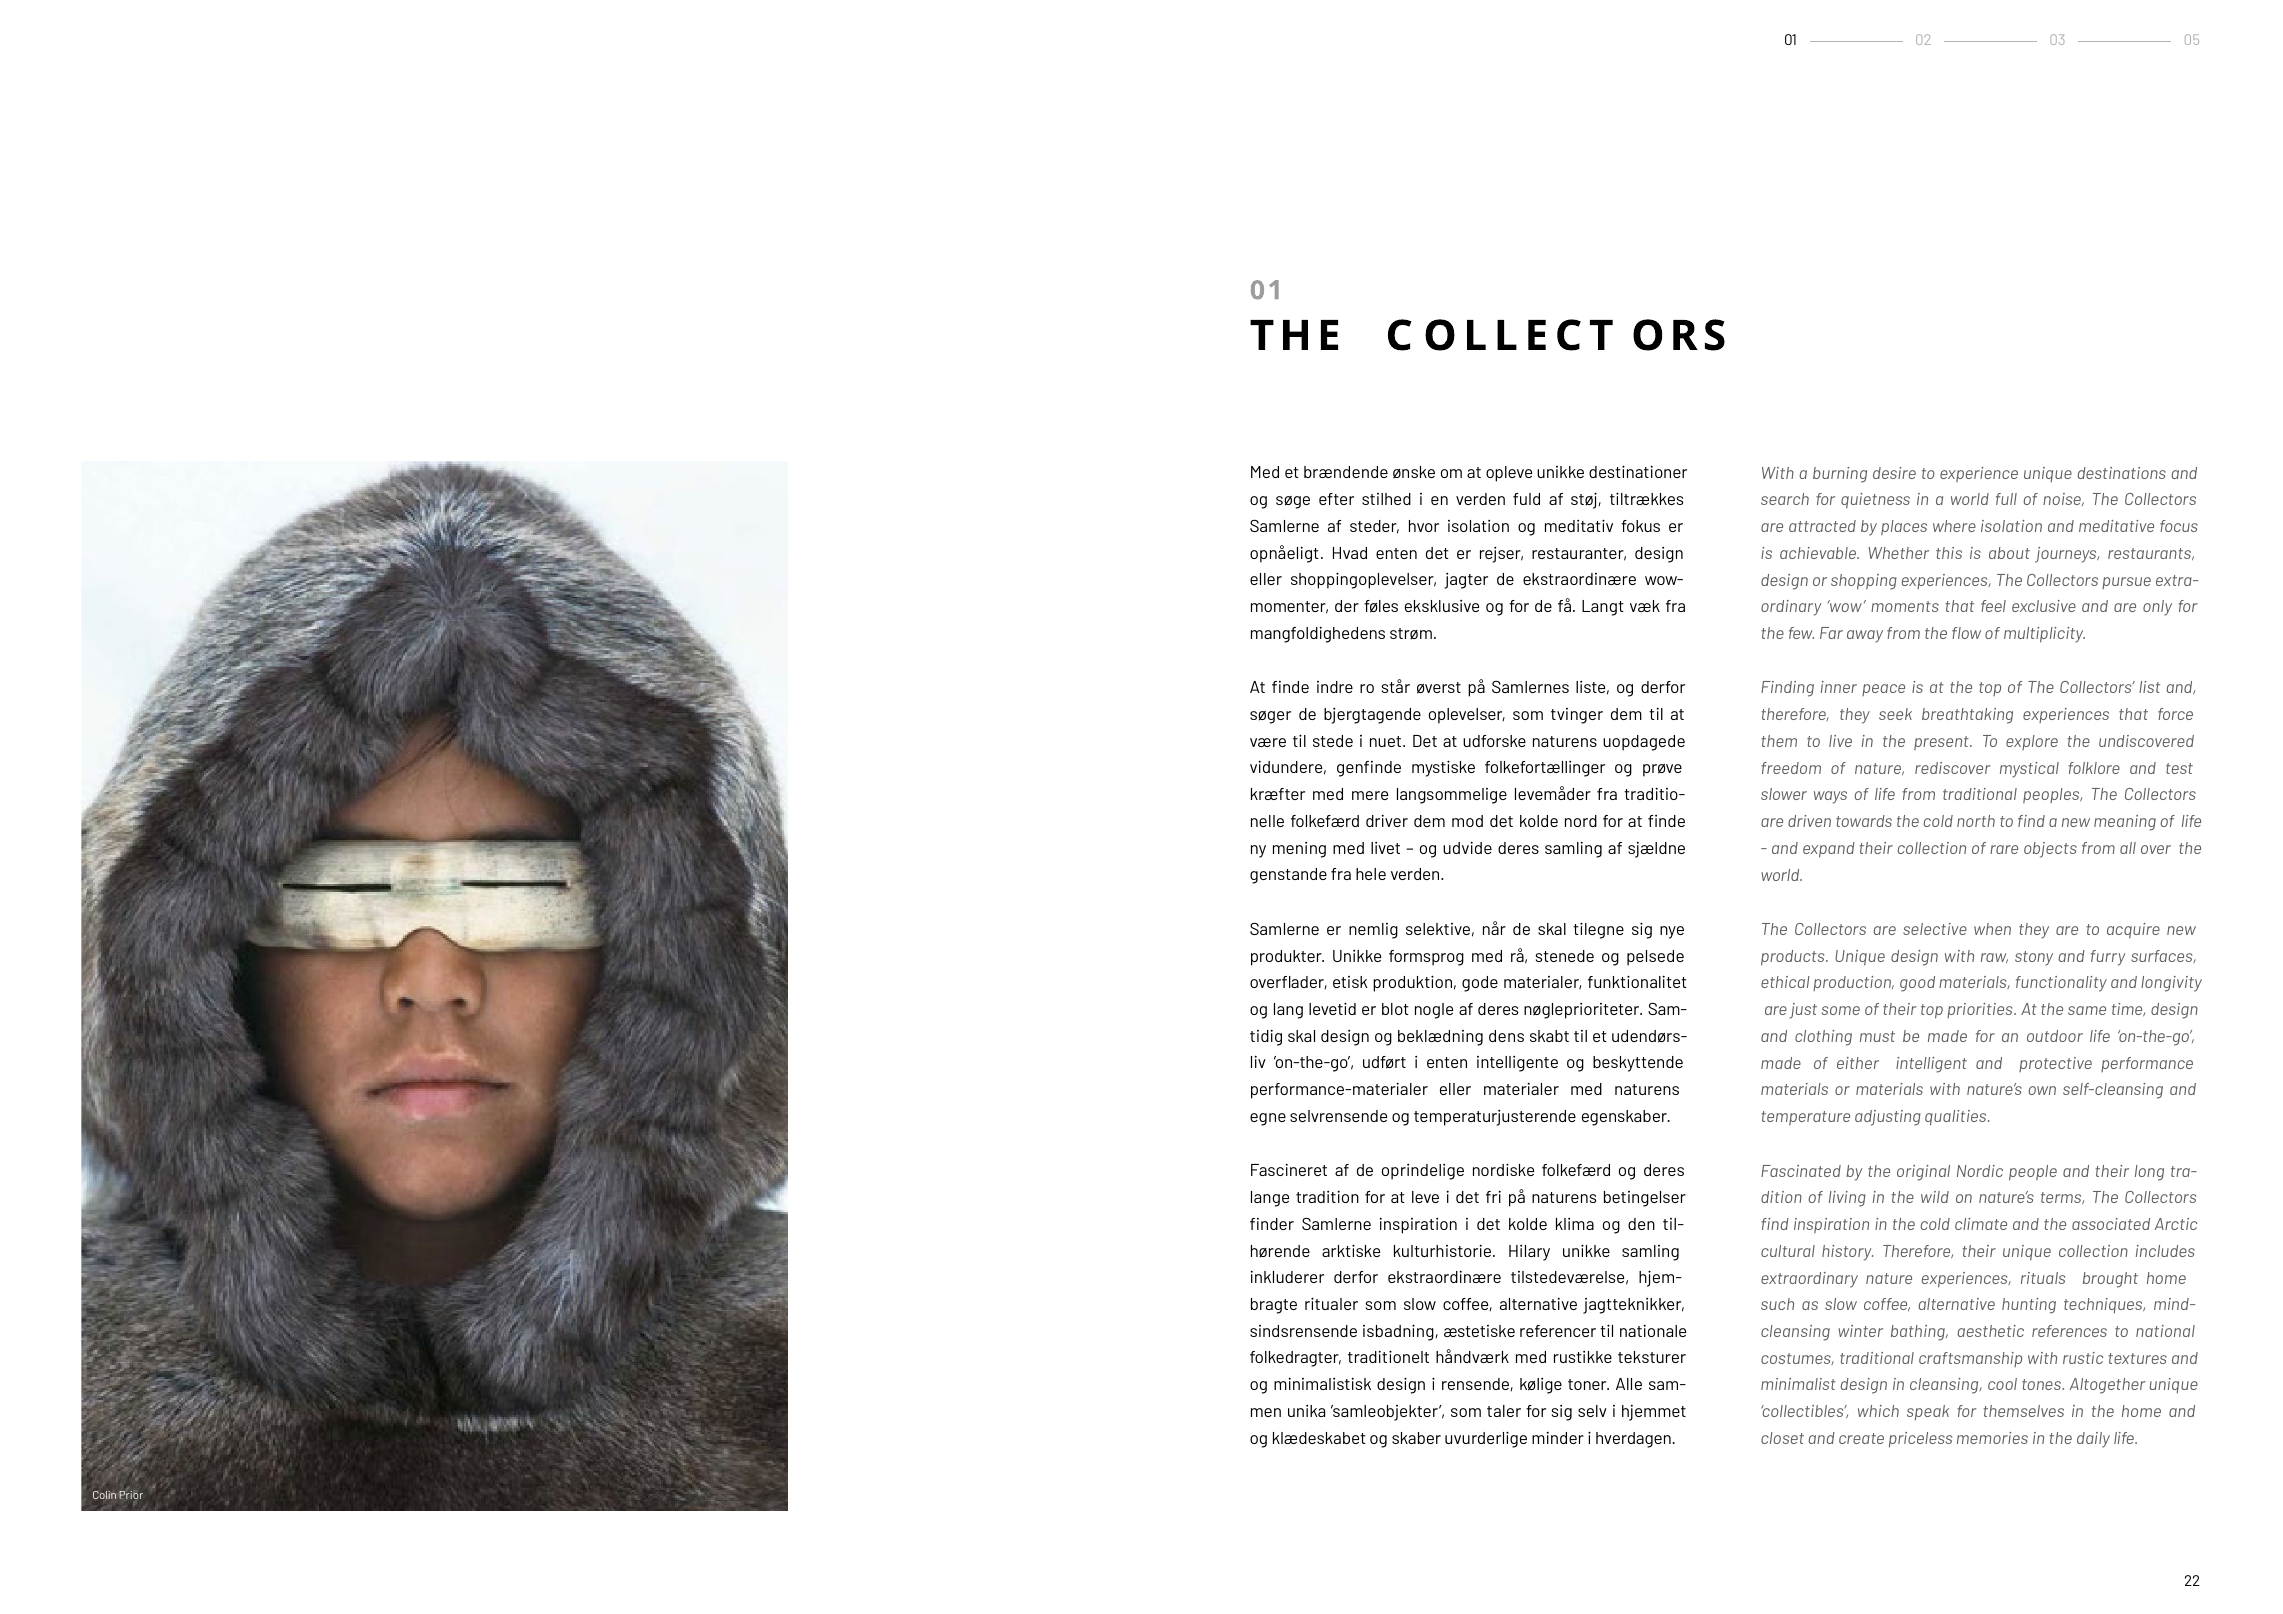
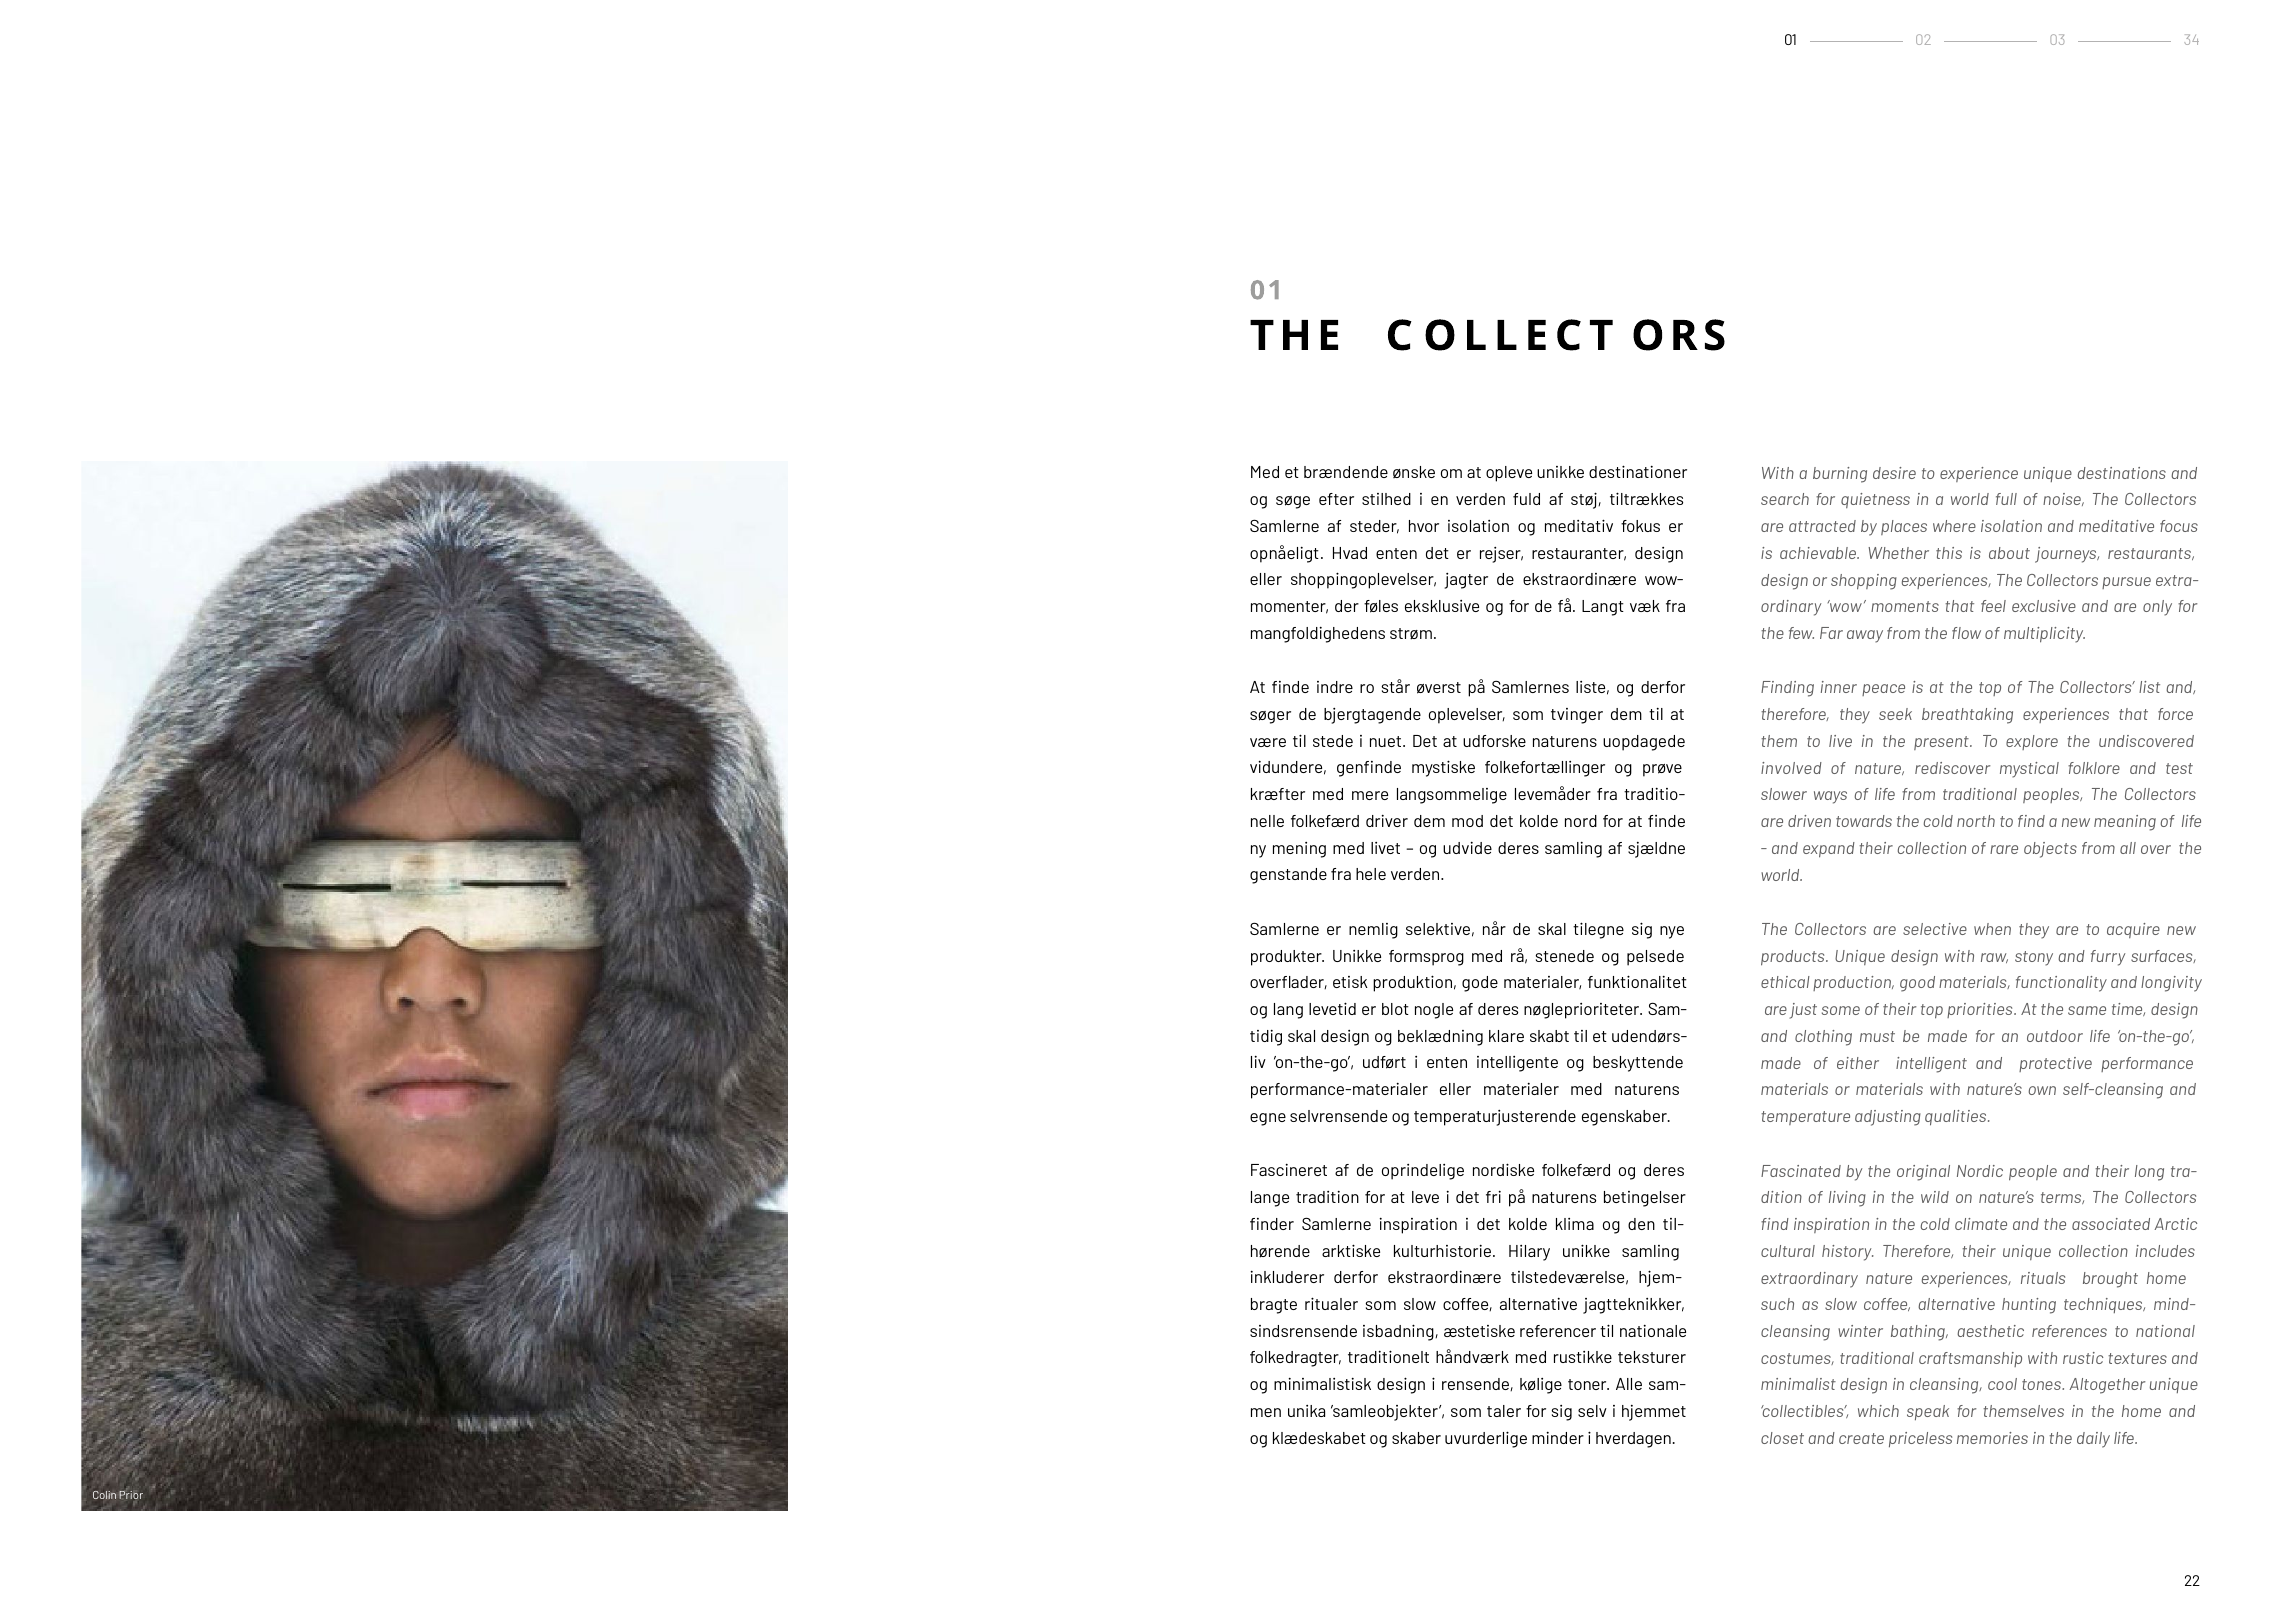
05: 05 -> 34
freedom: freedom -> involved
dens: dens -> klare
